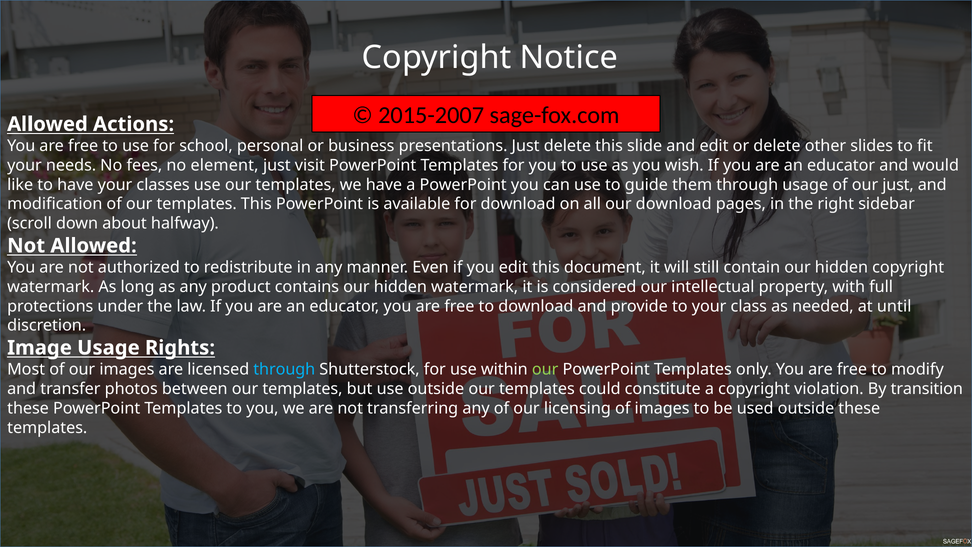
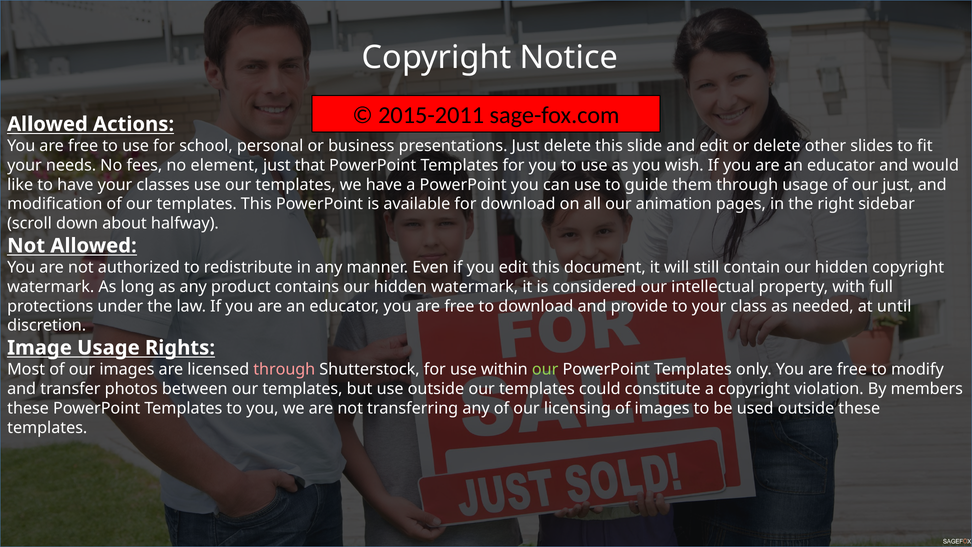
2015-2007: 2015-2007 -> 2015-2011
visit: visit -> that
our download: download -> animation
through at (284, 369) colour: light blue -> pink
transition: transition -> members
